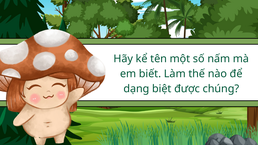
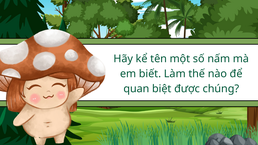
dạng: dạng -> quan
